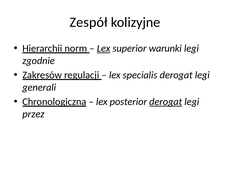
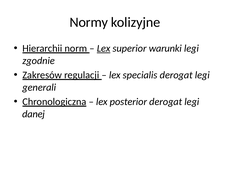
Zespół: Zespół -> Normy
derogat at (166, 101) underline: present -> none
przez: przez -> danej
